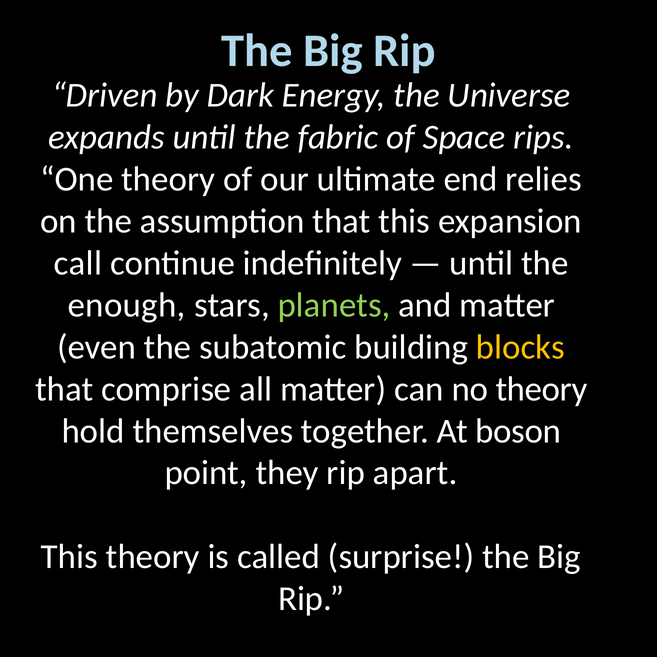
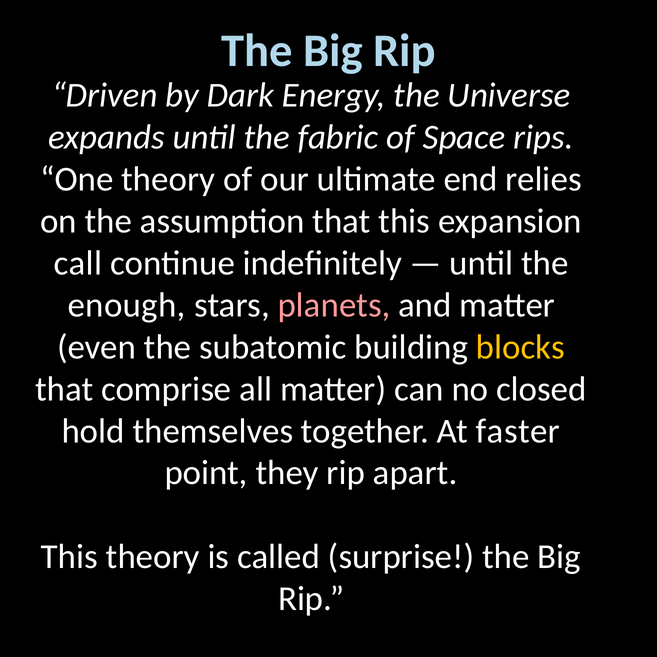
planets colour: light green -> pink
no theory: theory -> closed
boson: boson -> faster
